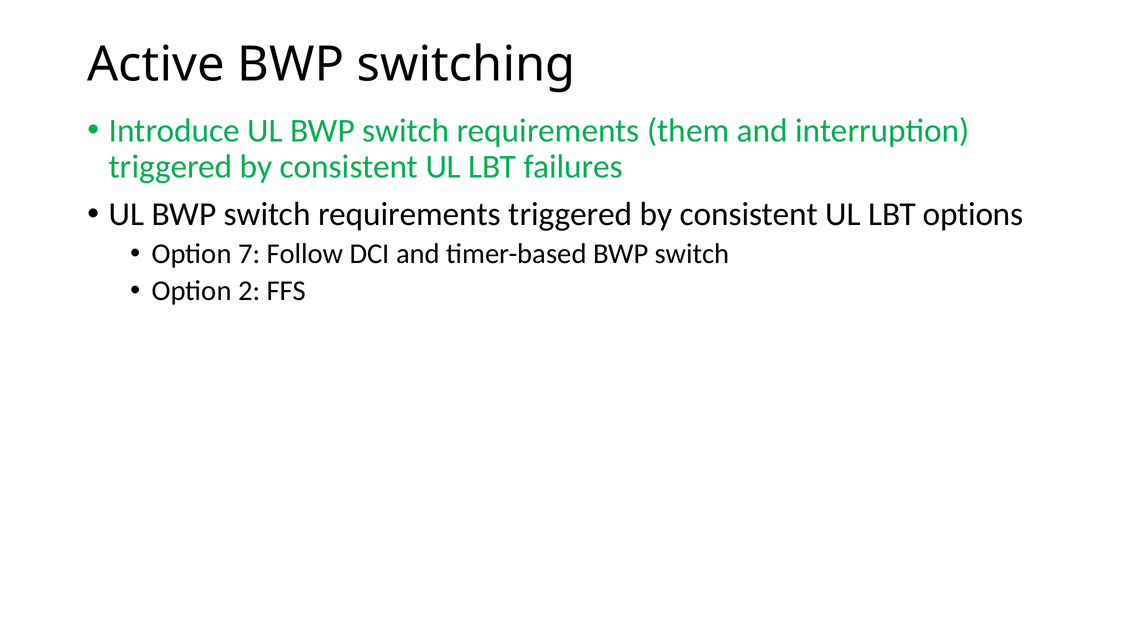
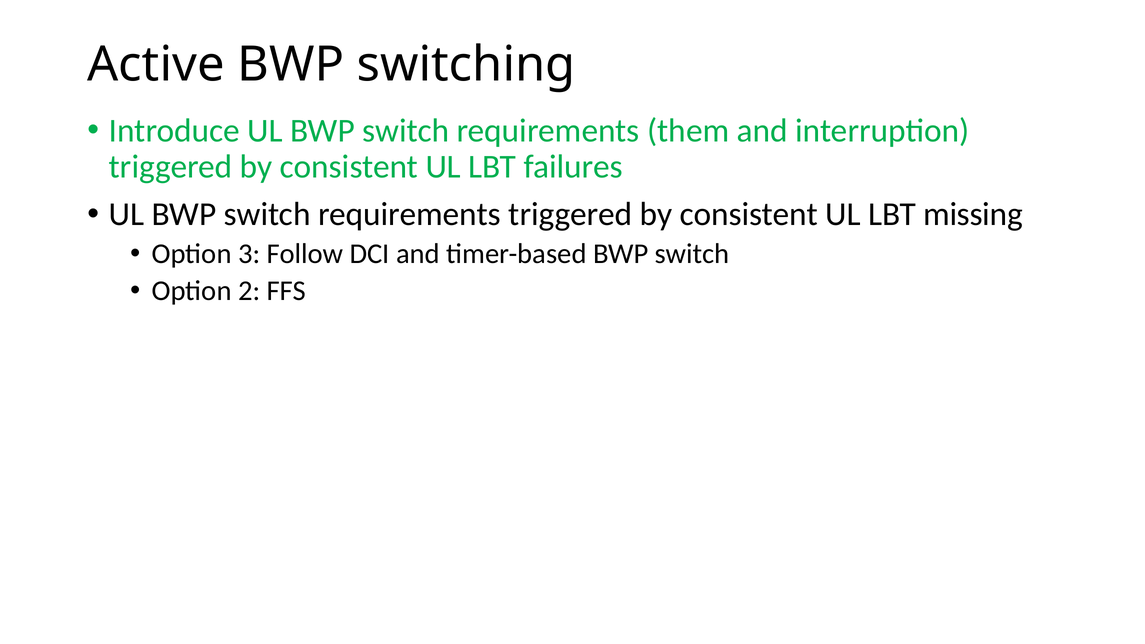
options: options -> missing
7: 7 -> 3
